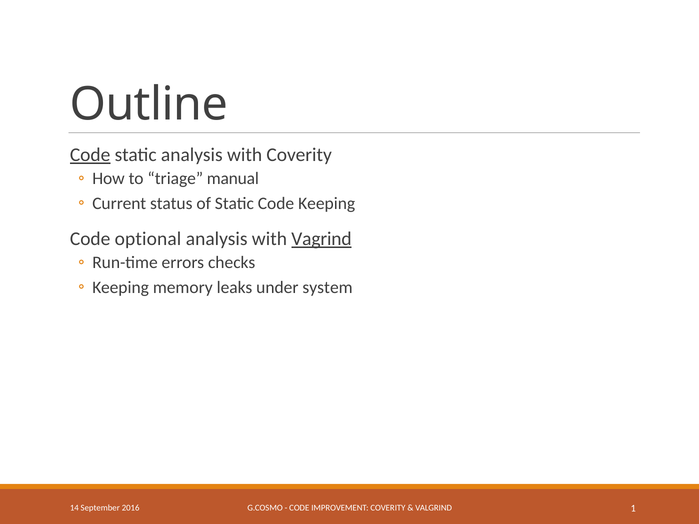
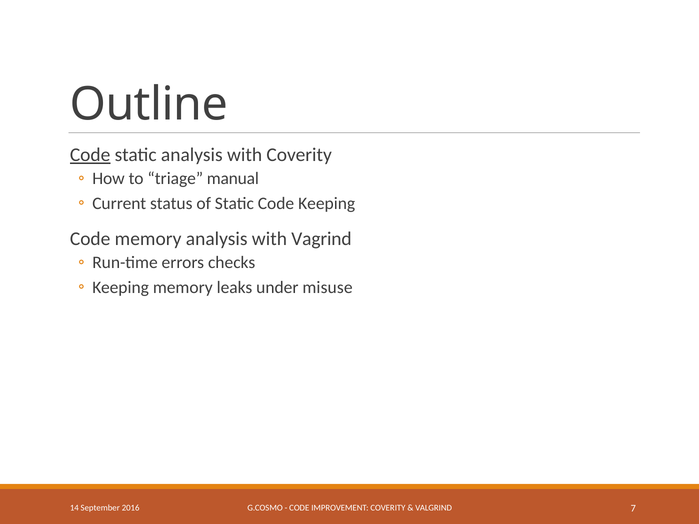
Code optional: optional -> memory
Vagrind underline: present -> none
system: system -> misuse
1: 1 -> 7
